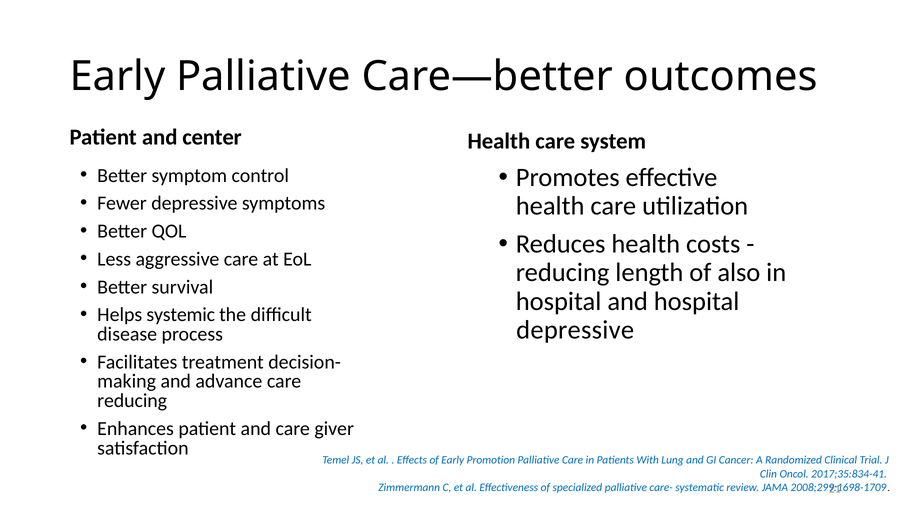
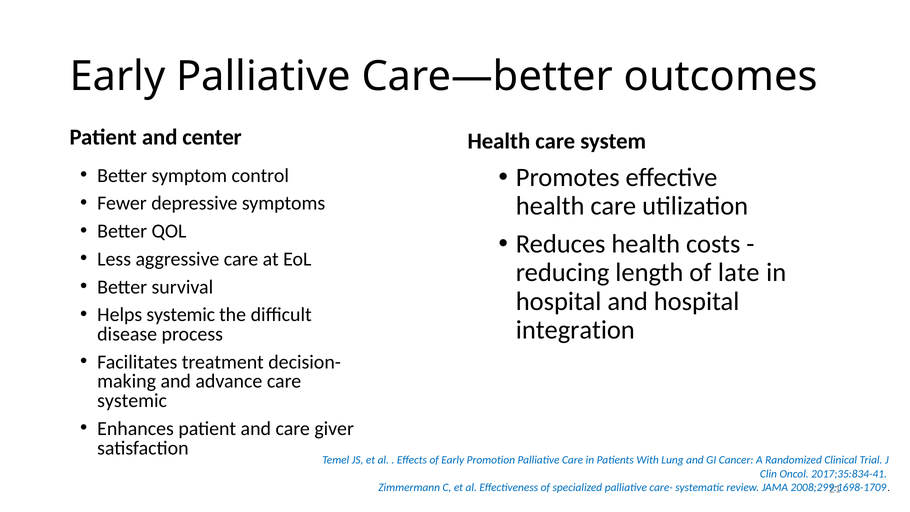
also: also -> late
depressive at (575, 330): depressive -> integration
reducing at (132, 401): reducing -> systemic
